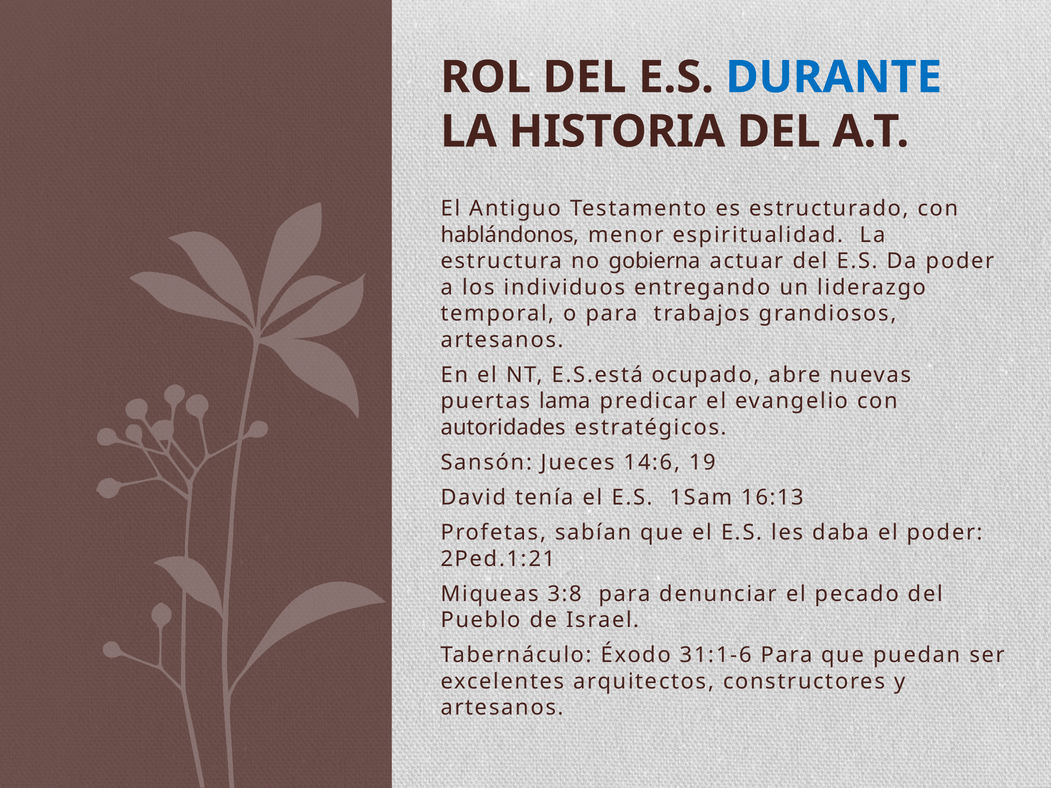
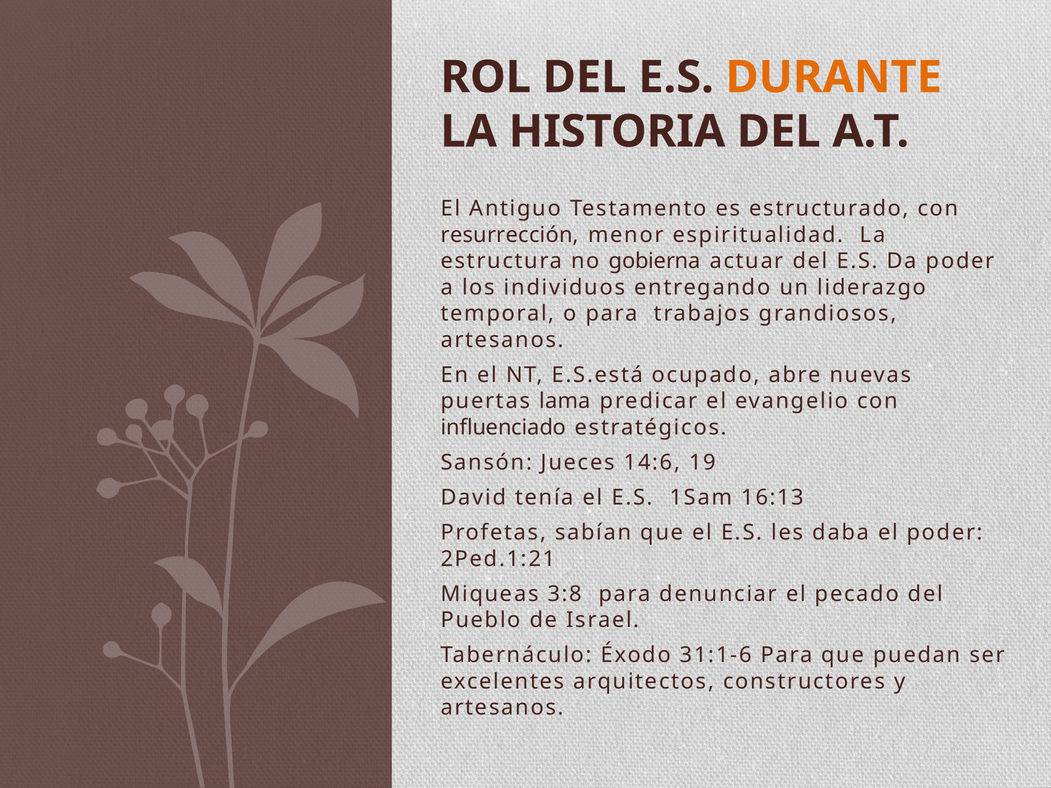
DURANTE colour: blue -> orange
hablándonos: hablándonos -> resurrección
autoridades: autoridades -> influenciado
